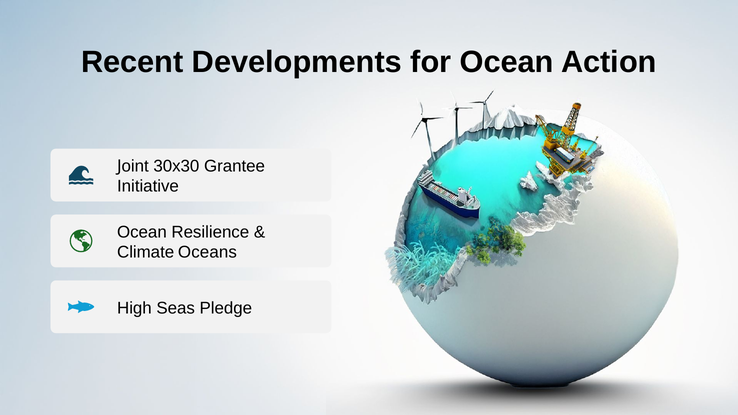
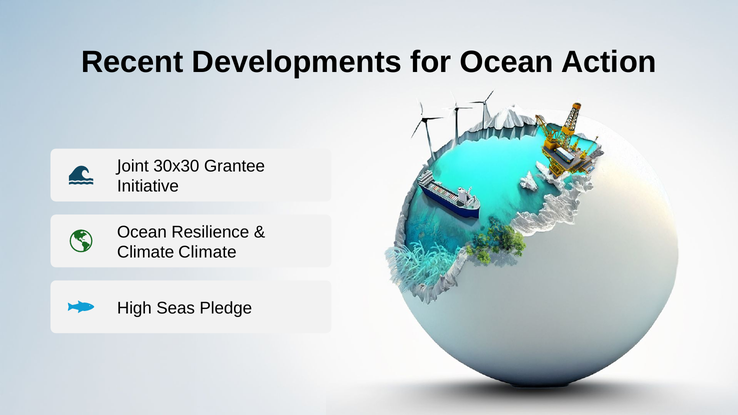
Climate Oceans: Oceans -> Climate
